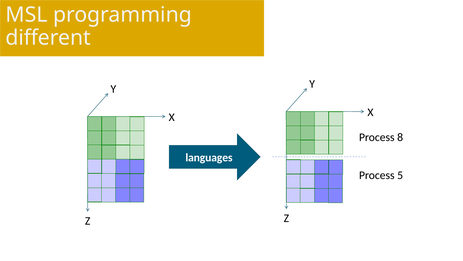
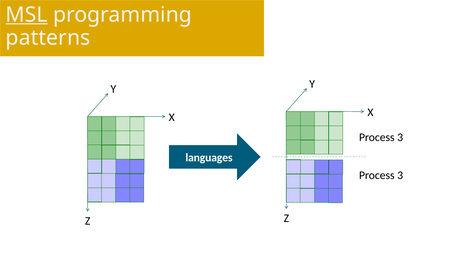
MSL underline: none -> present
different: different -> patterns
8 at (400, 137): 8 -> 3
5 at (400, 175): 5 -> 3
